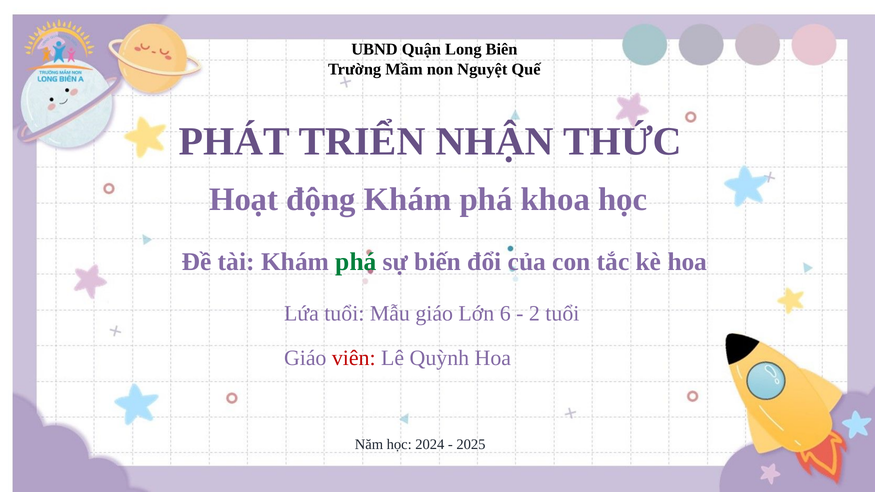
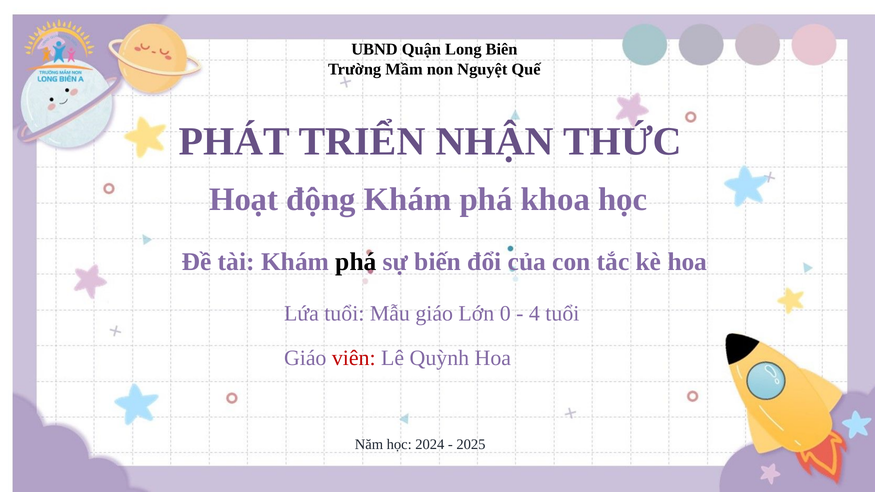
phá at (356, 262) colour: green -> black
6: 6 -> 0
2: 2 -> 4
